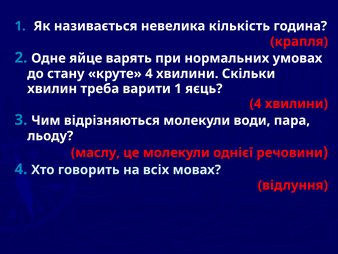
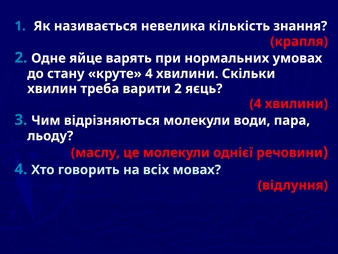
година: година -> знання
варити 1: 1 -> 2
